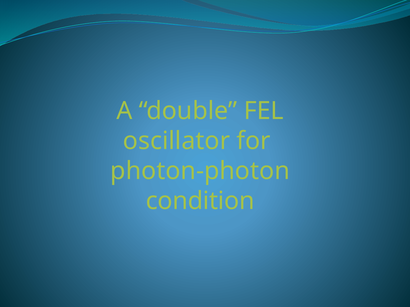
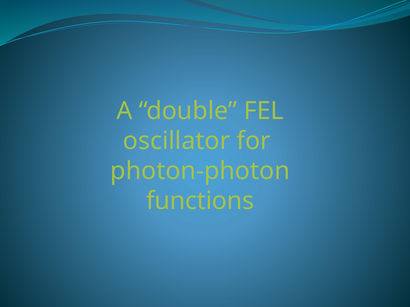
condition: condition -> functions
